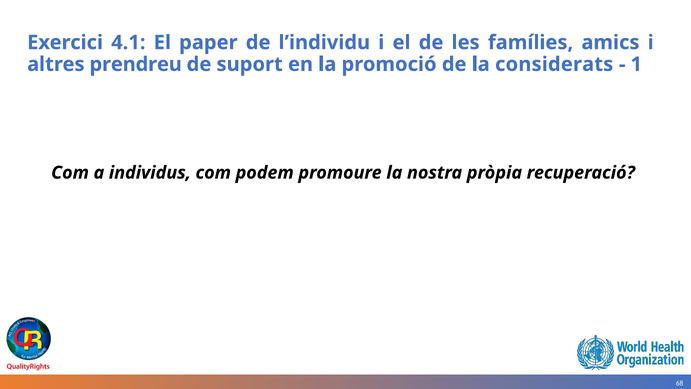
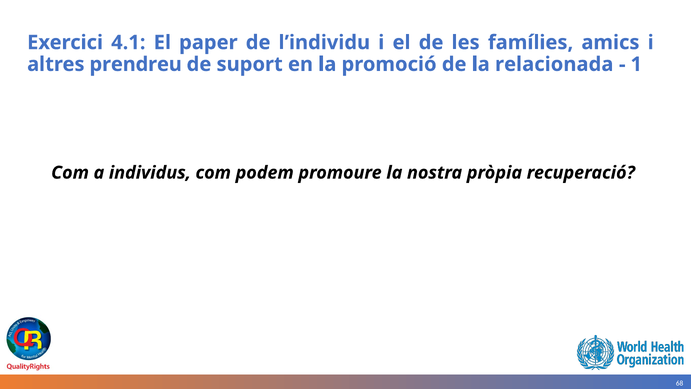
considerats: considerats -> relacionada
